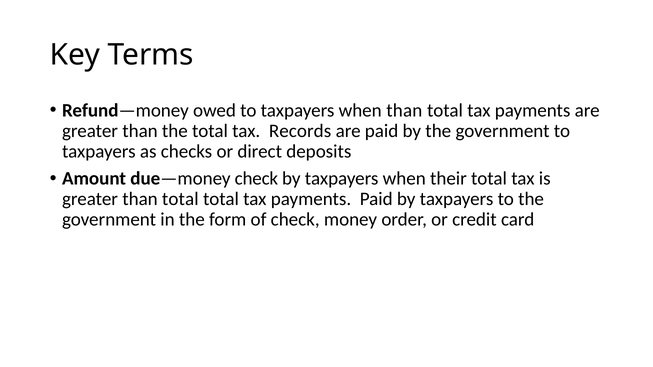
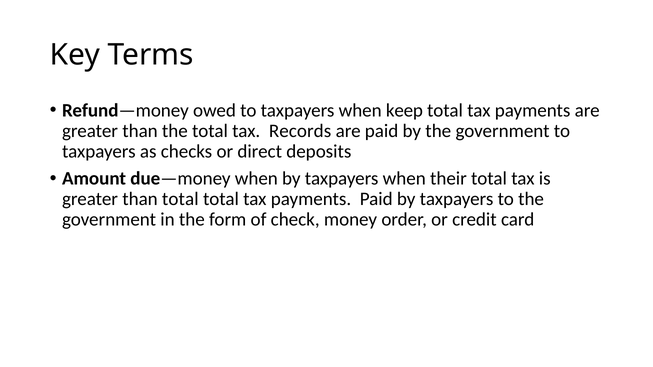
when than: than -> keep
due—money check: check -> when
